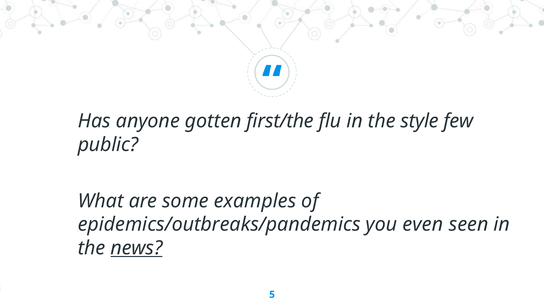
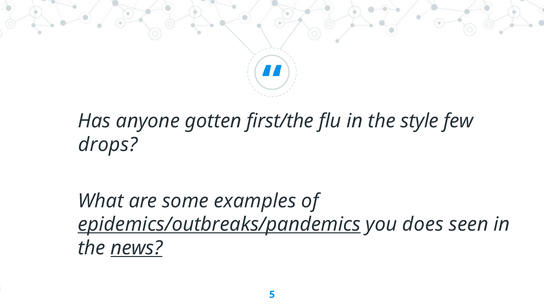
public: public -> drops
epidemics/outbreaks/pandemics underline: none -> present
even: even -> does
